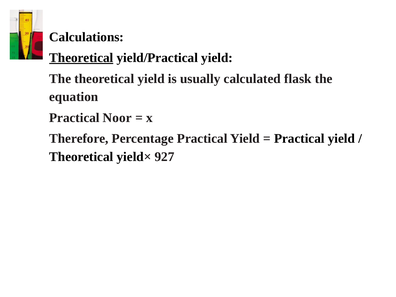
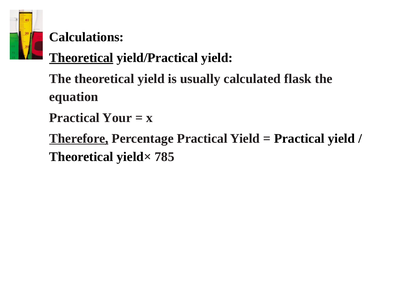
Noor: Noor -> Your
Therefore underline: none -> present
927: 927 -> 785
